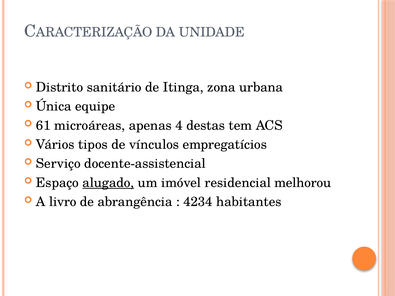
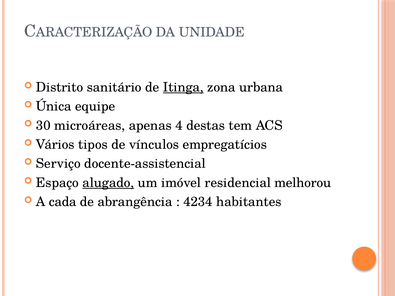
Itinga underline: none -> present
61: 61 -> 30
livro: livro -> cada
